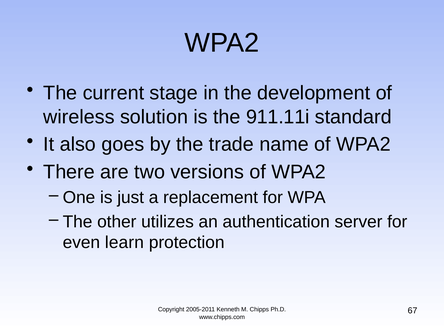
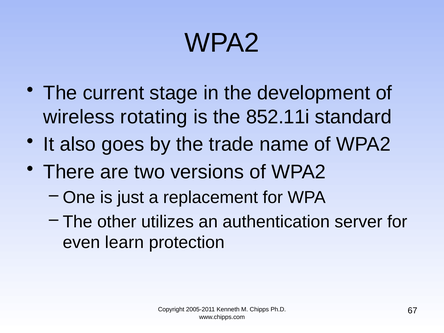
solution: solution -> rotating
911.11i: 911.11i -> 852.11i
